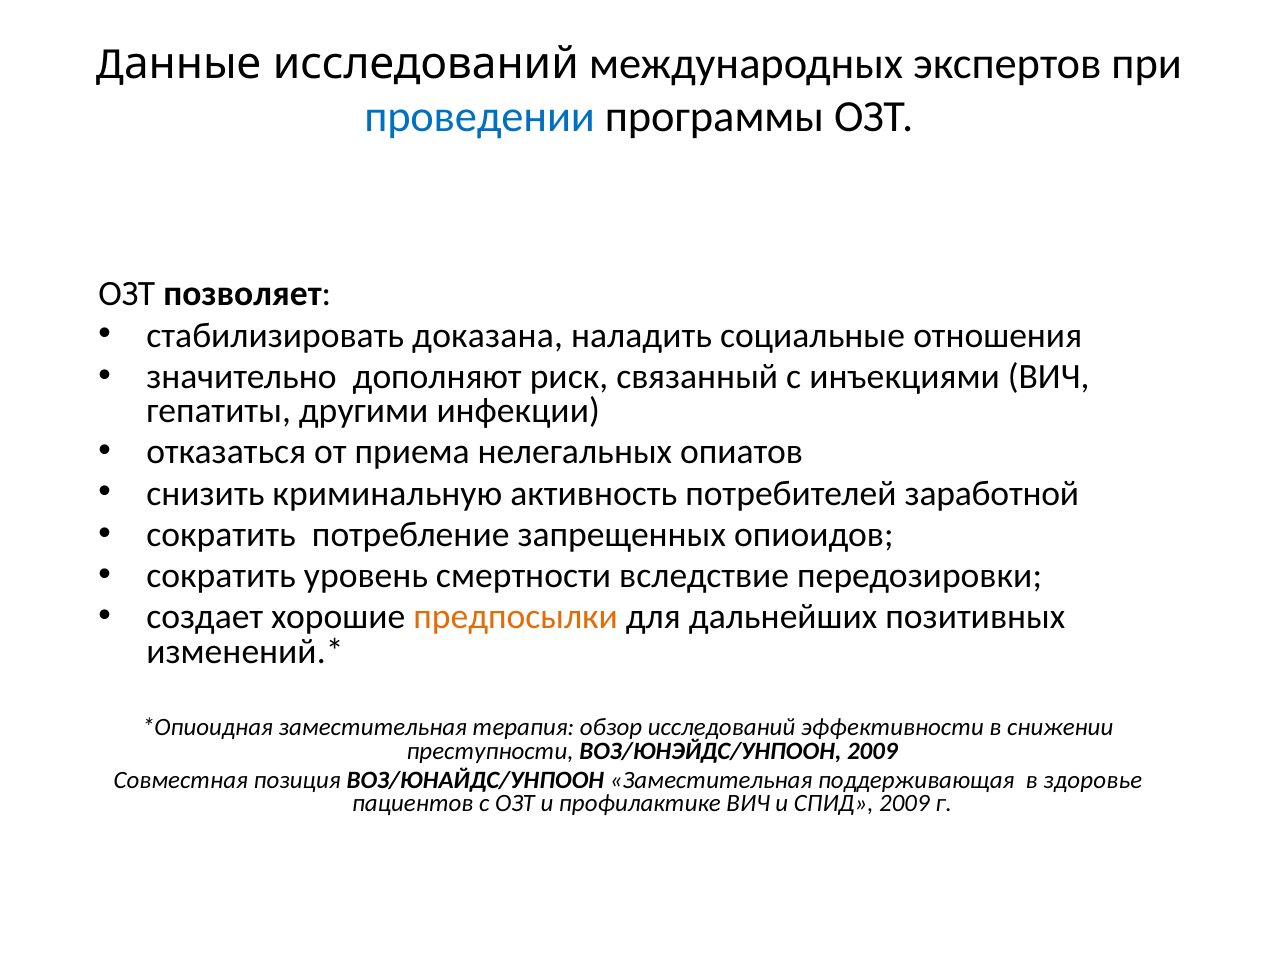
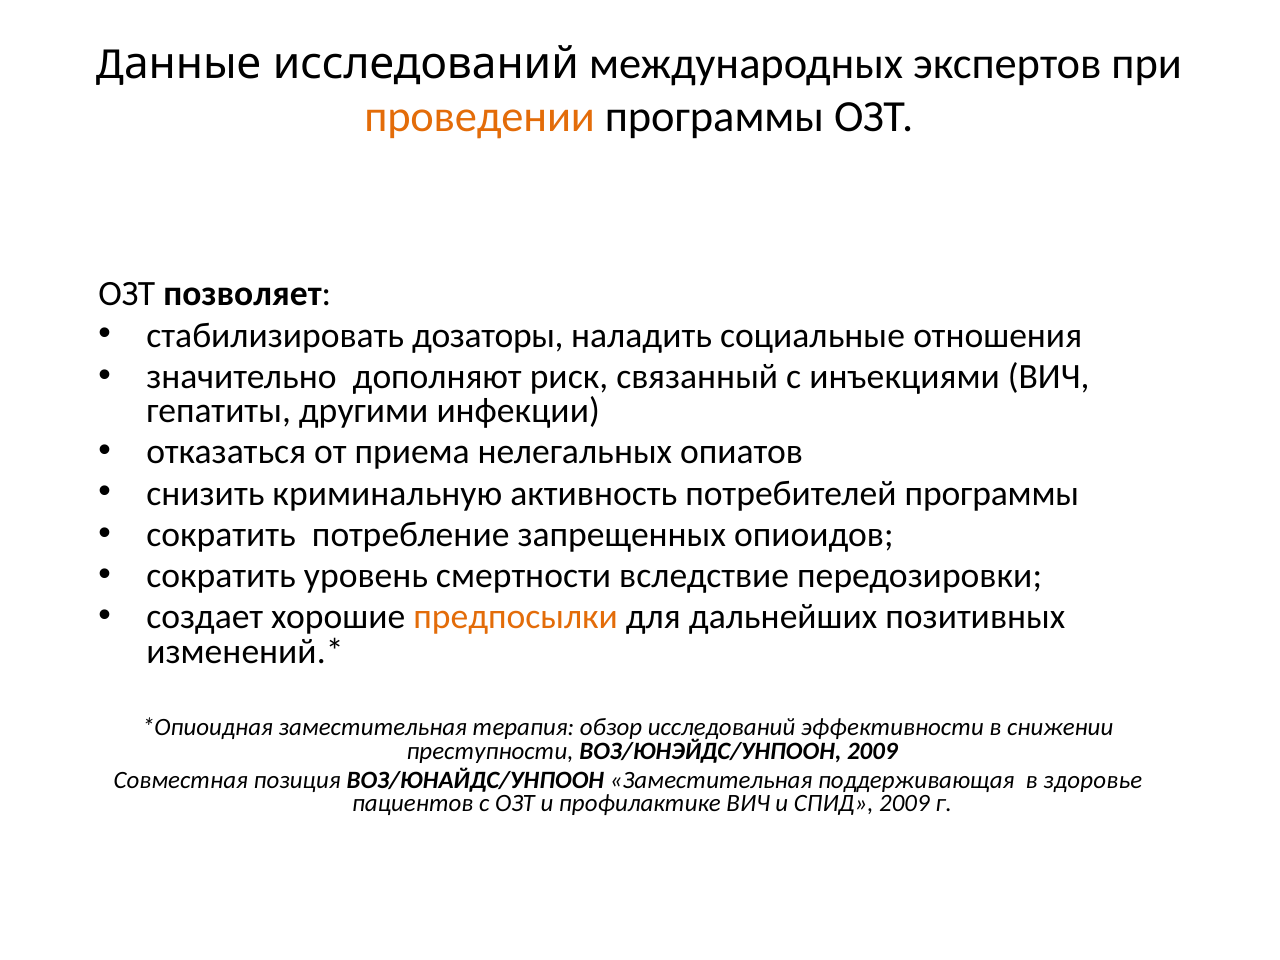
проведении colour: blue -> orange
доказана: доказана -> дозаторы
потребителей заработной: заработной -> программы
